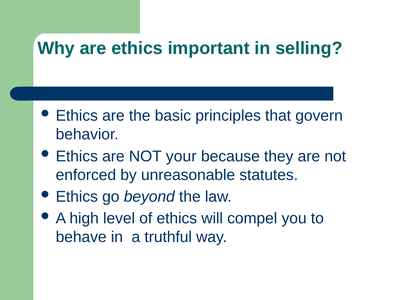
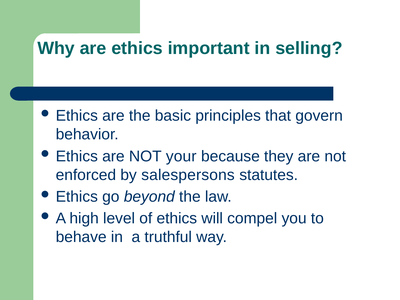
unreasonable: unreasonable -> salespersons
